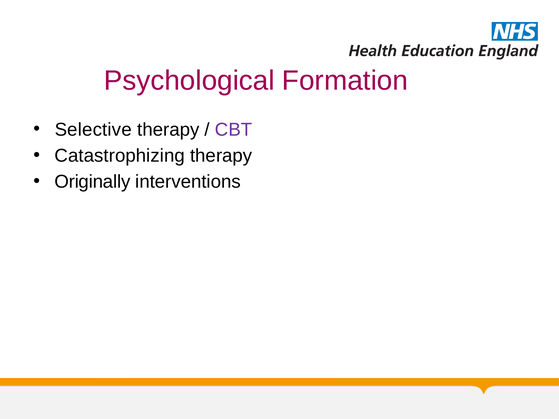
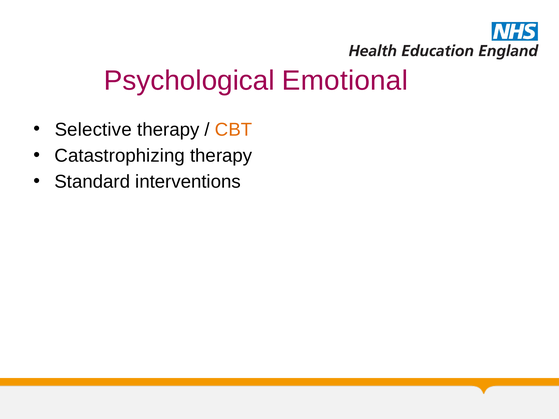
Formation: Formation -> Emotional
CBT colour: purple -> orange
Originally: Originally -> Standard
